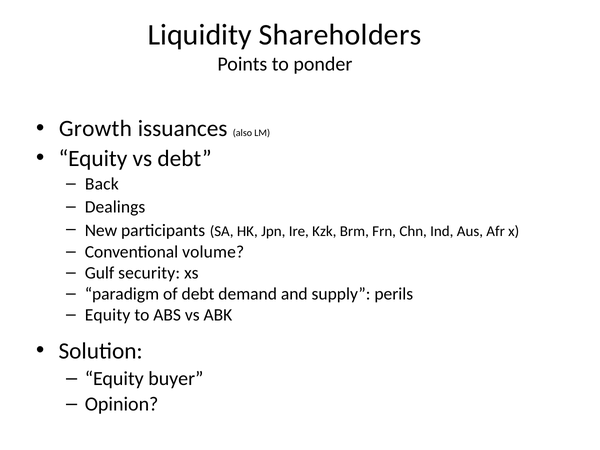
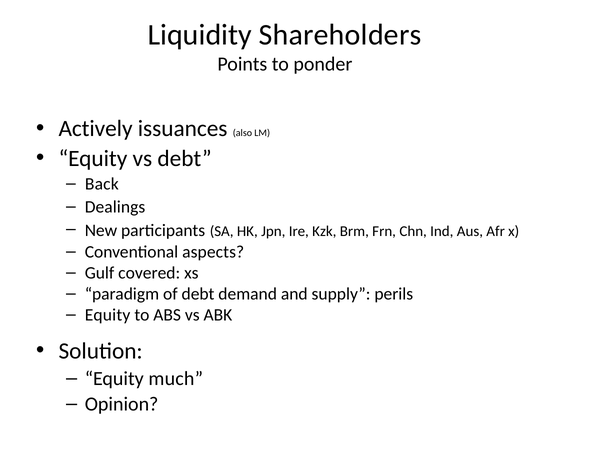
Growth: Growth -> Actively
volume: volume -> aspects
security: security -> covered
buyer: buyer -> much
